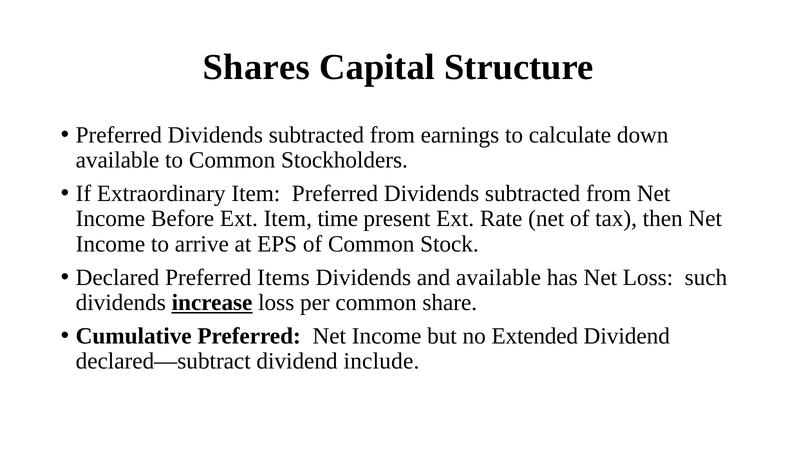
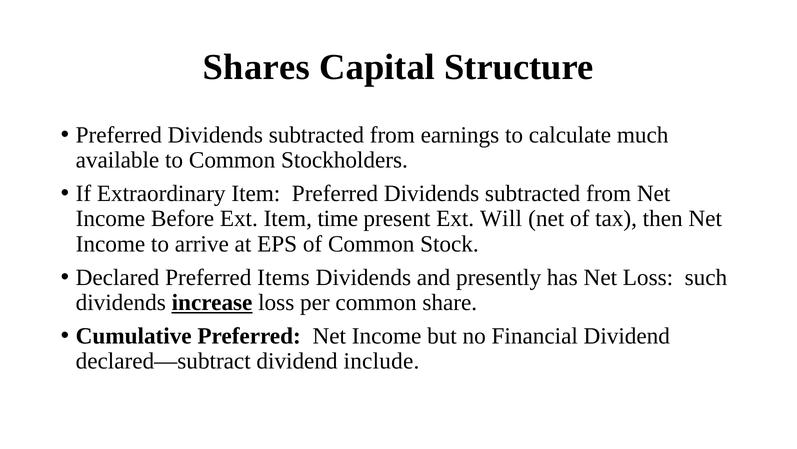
down: down -> much
Rate: Rate -> Will
and available: available -> presently
Extended: Extended -> Financial
